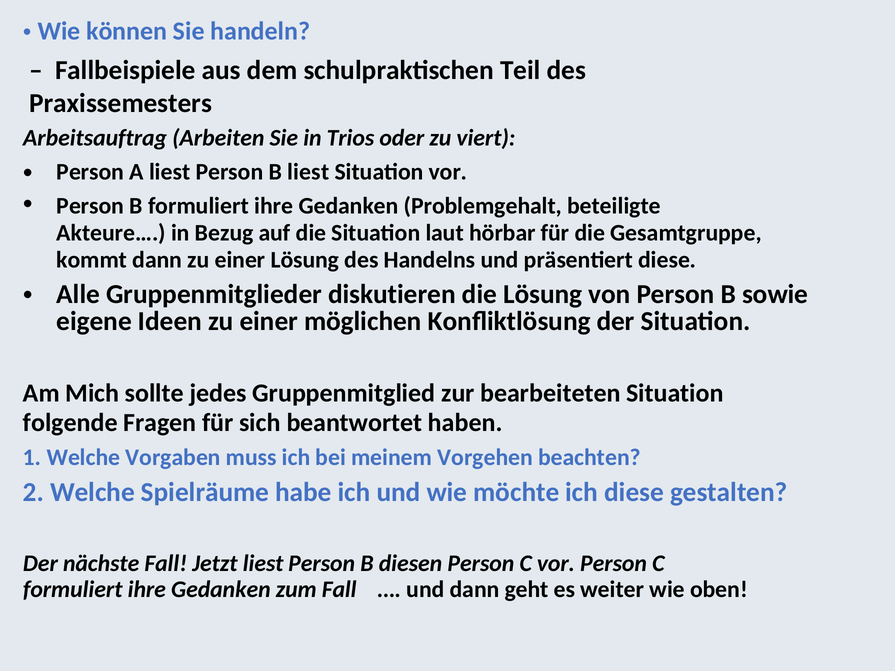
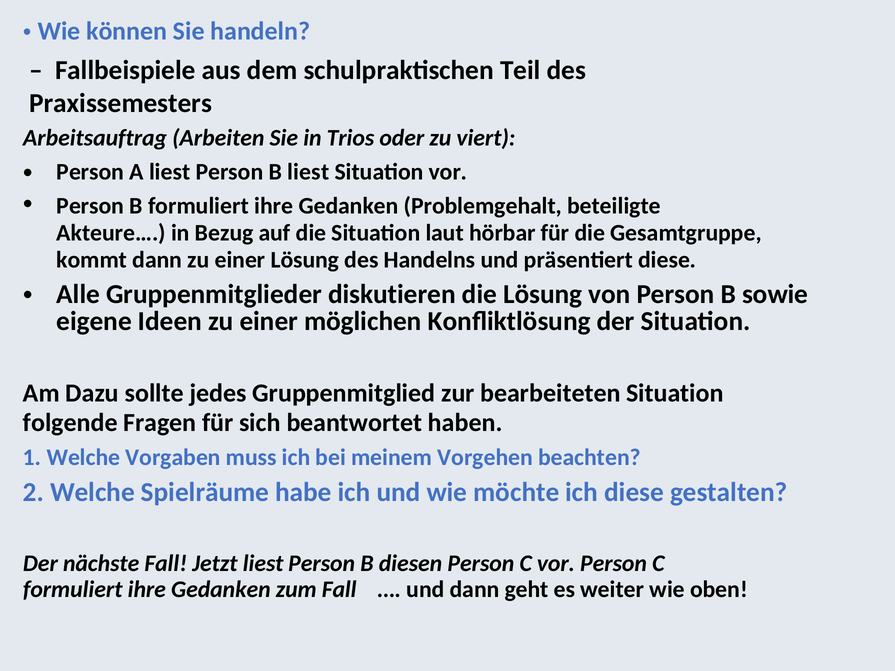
Mich: Mich -> Dazu
